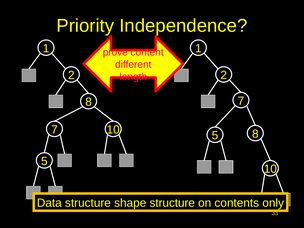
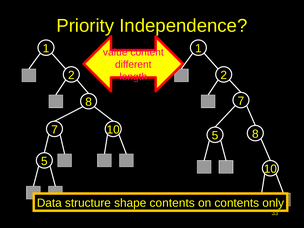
prove: prove -> value
shape structure: structure -> contents
